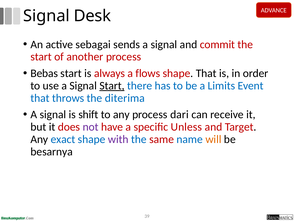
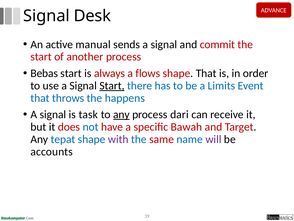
sebagai: sebagai -> manual
diterima: diterima -> happens
shift: shift -> task
any at (121, 114) underline: none -> present
not colour: purple -> blue
Unless: Unless -> Bawah
exact: exact -> tepat
will colour: orange -> purple
besarnya: besarnya -> accounts
